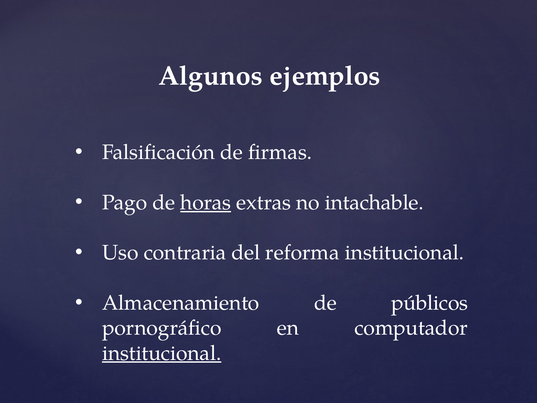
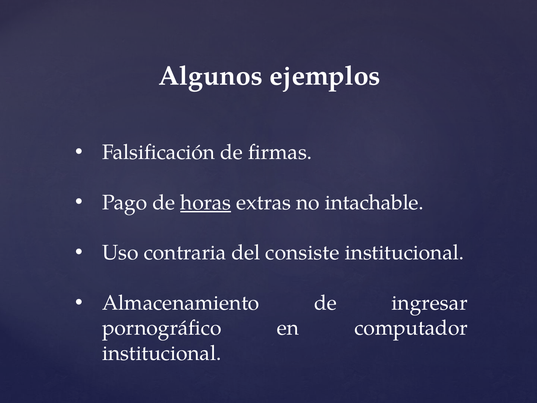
reforma: reforma -> consiste
públicos: públicos -> ingresar
institucional at (162, 353) underline: present -> none
